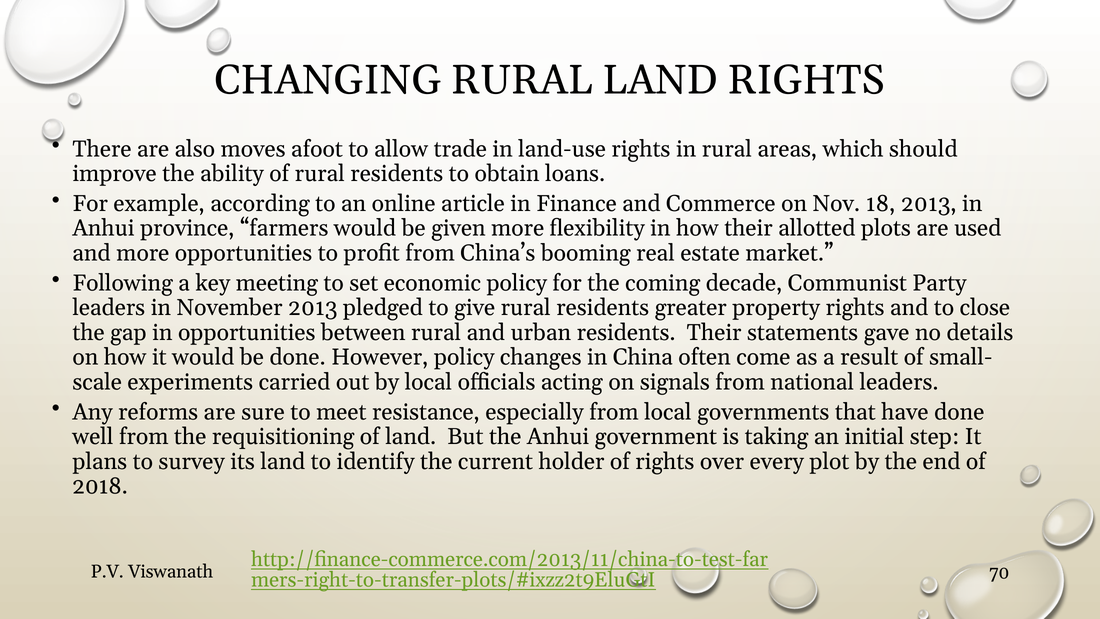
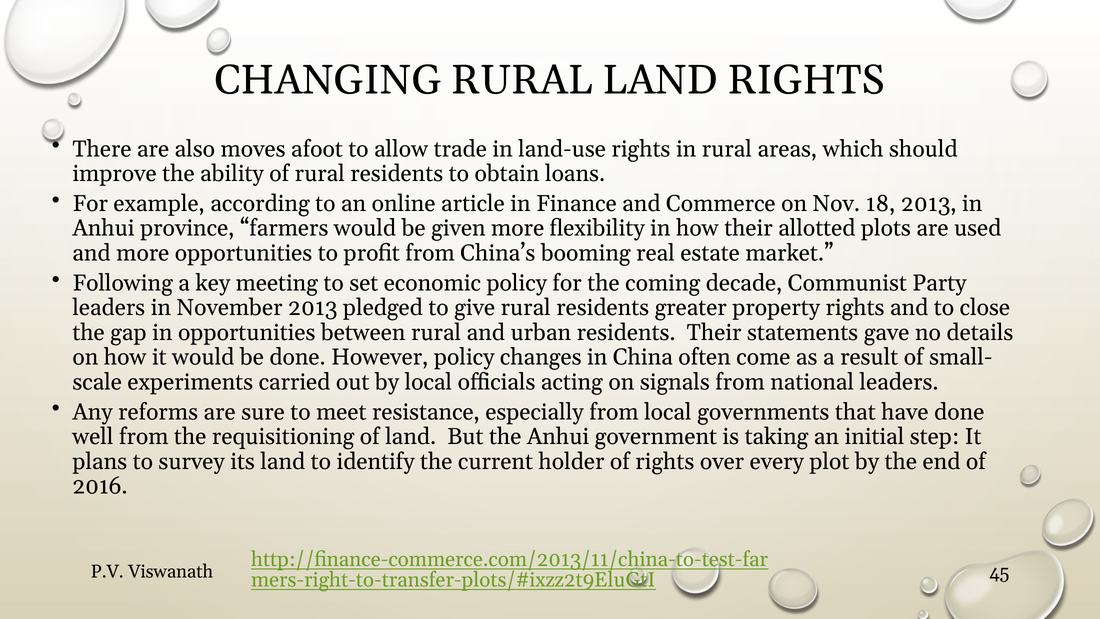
2018: 2018 -> 2016
70: 70 -> 45
